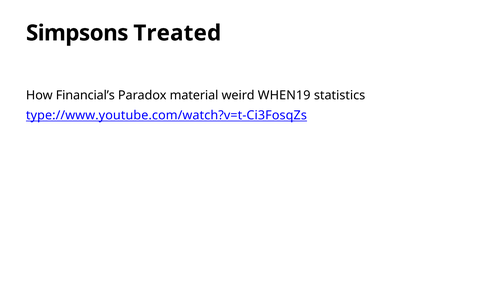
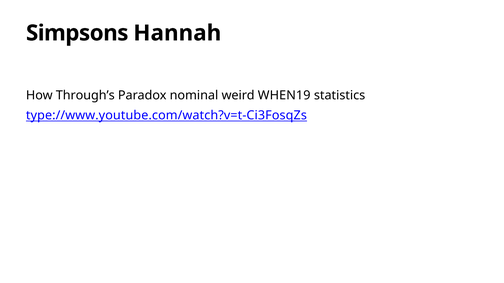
Treated: Treated -> Hannah
Financial’s: Financial’s -> Through’s
material: material -> nominal
